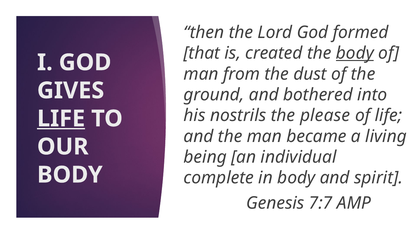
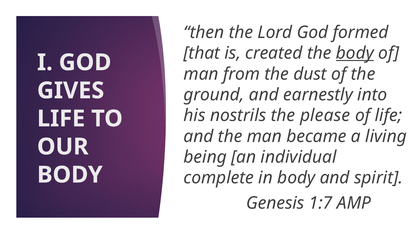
bothered: bothered -> earnestly
LIFE at (61, 119) underline: present -> none
7:7: 7:7 -> 1:7
